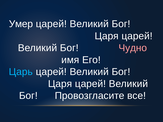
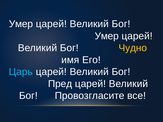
Царя at (107, 36): Царя -> Умер
Чудно colour: pink -> yellow
Царя at (60, 84): Царя -> Пред
